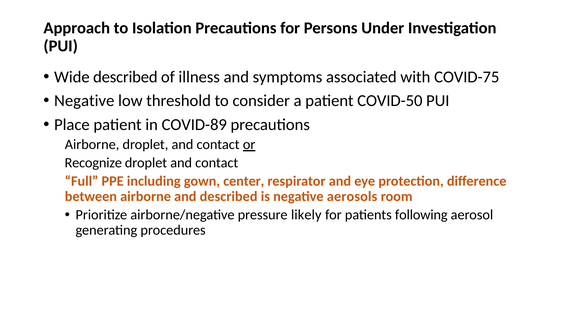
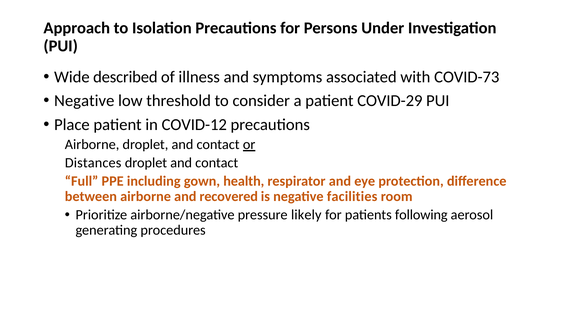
COVID-75: COVID-75 -> COVID-73
COVID-50: COVID-50 -> COVID-29
COVID-89: COVID-89 -> COVID-12
Recognize: Recognize -> Distances
center: center -> health
and described: described -> recovered
aerosols: aerosols -> facilities
